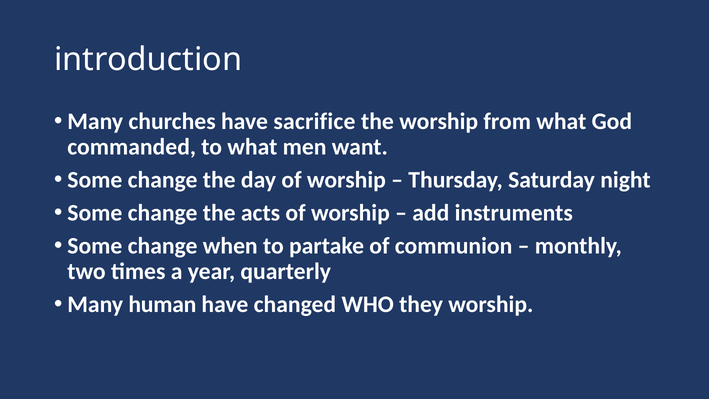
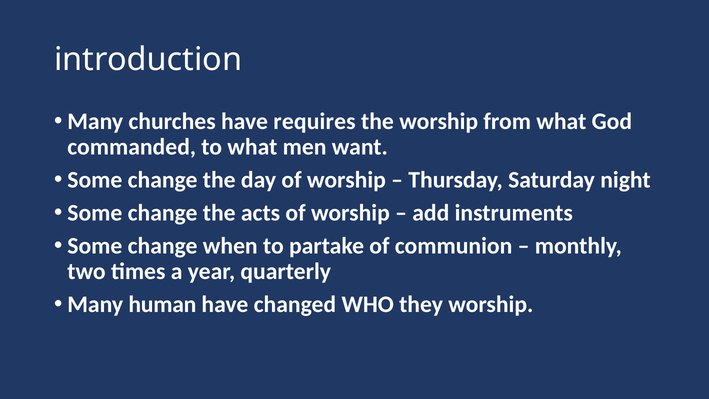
sacrifice: sacrifice -> requires
